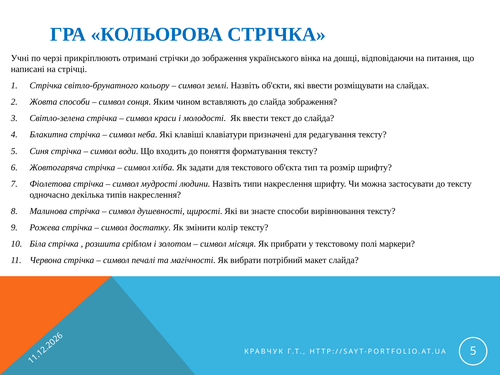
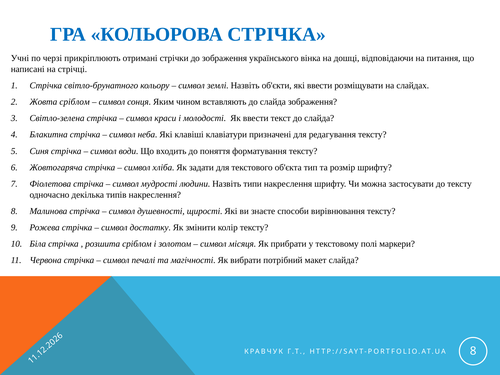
Жовта способи: способи -> сріблом
HTTP://SAYT-PORTFOLIO.AT.UA 5: 5 -> 8
